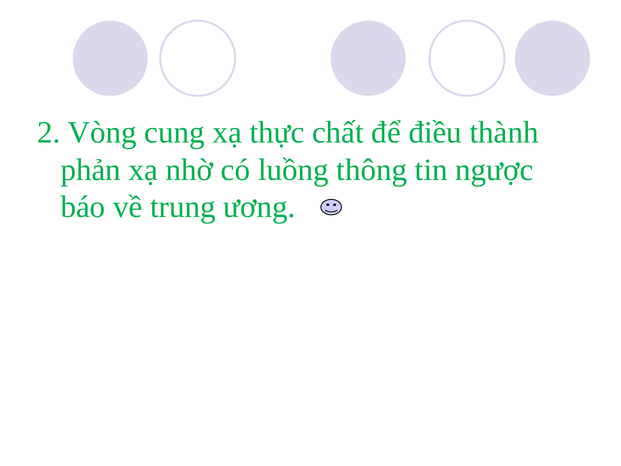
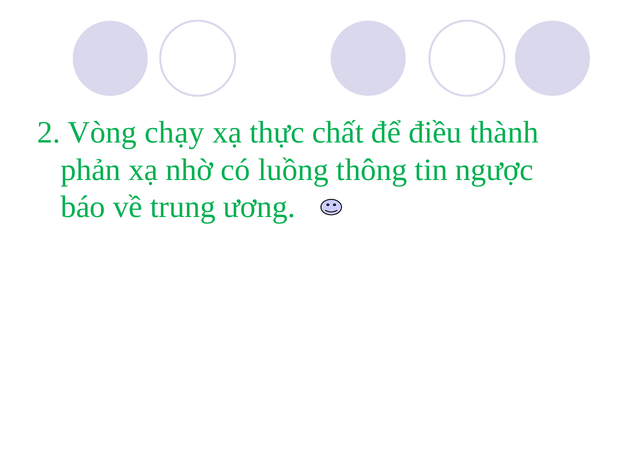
cung: cung -> chạy
